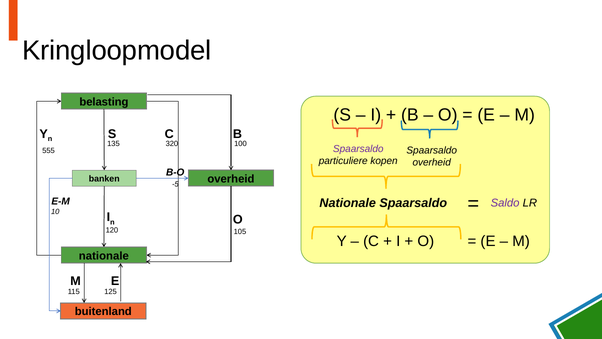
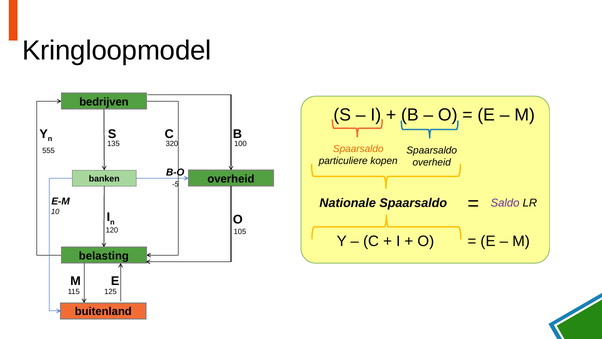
belasting: belasting -> bedrijven
Spaarsaldo at (358, 149) colour: purple -> orange
nationale at (104, 256): nationale -> belasting
